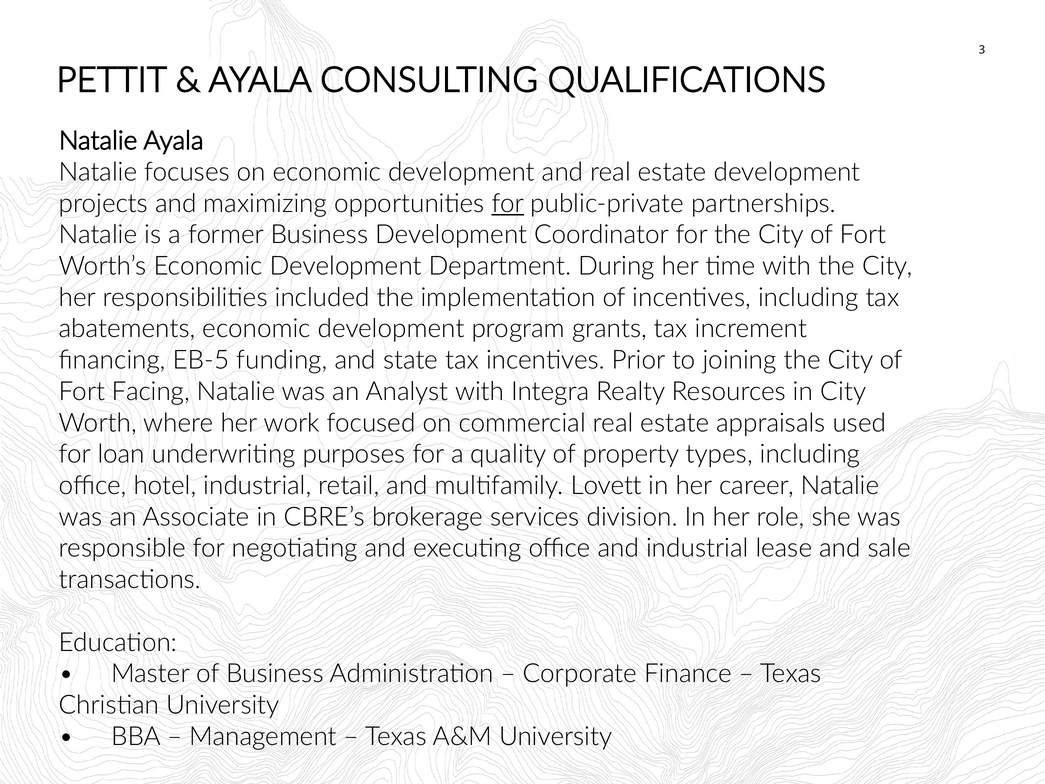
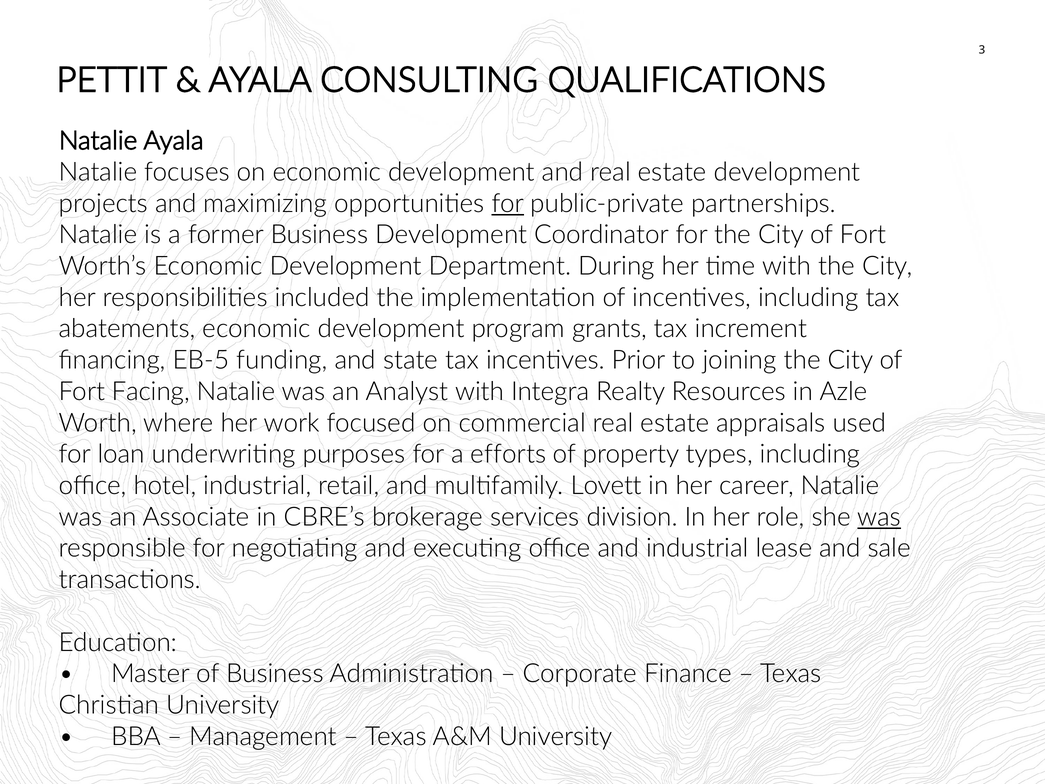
in City: City -> Azle
quality: quality -> efforts
was at (879, 517) underline: none -> present
